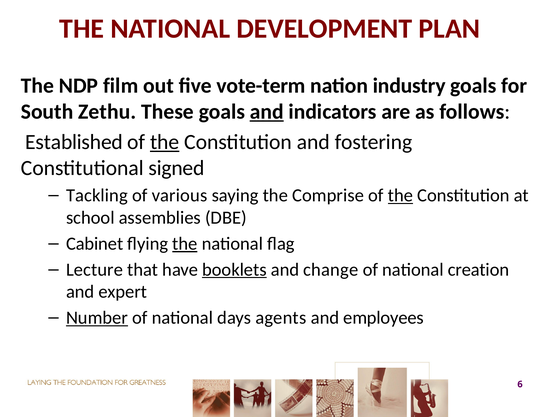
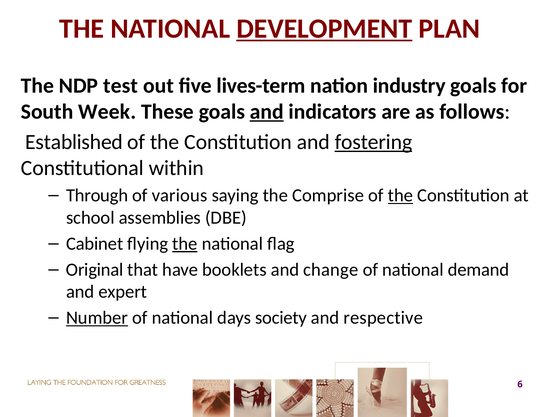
DEVELOPMENT underline: none -> present
film: film -> test
vote-term: vote-term -> lives-term
Zethu: Zethu -> Week
the at (165, 142) underline: present -> none
fostering underline: none -> present
signed: signed -> within
Tackling: Tackling -> Through
Lecture: Lecture -> Original
booklets underline: present -> none
creation: creation -> demand
agents: agents -> society
employees: employees -> respective
